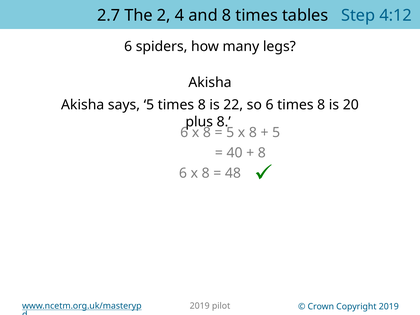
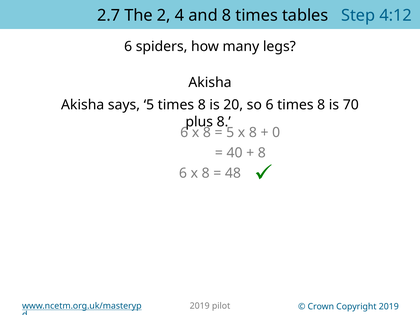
22: 22 -> 20
20: 20 -> 70
5 at (276, 133): 5 -> 0
